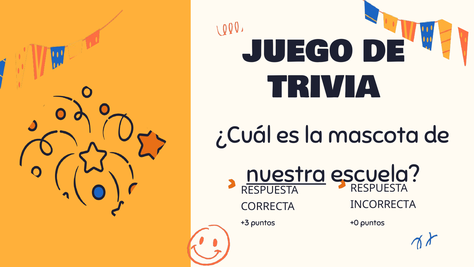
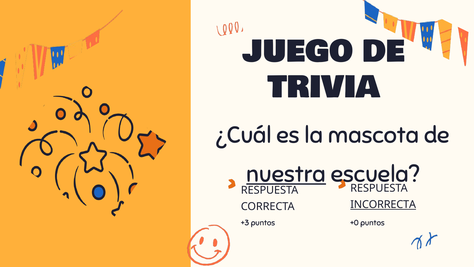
INCORRECTA underline: none -> present
